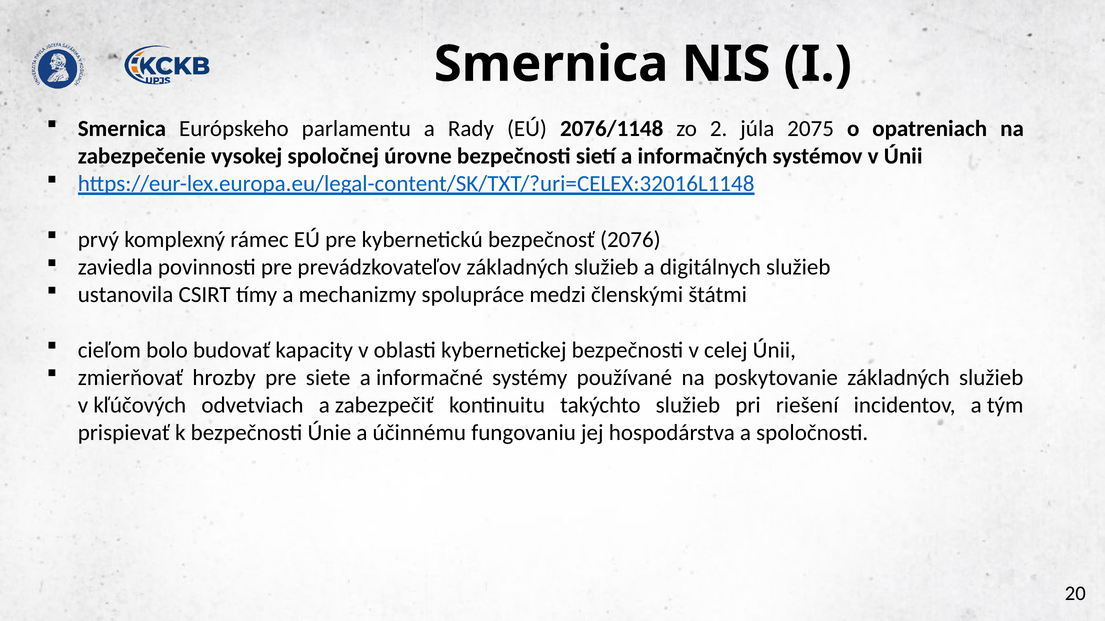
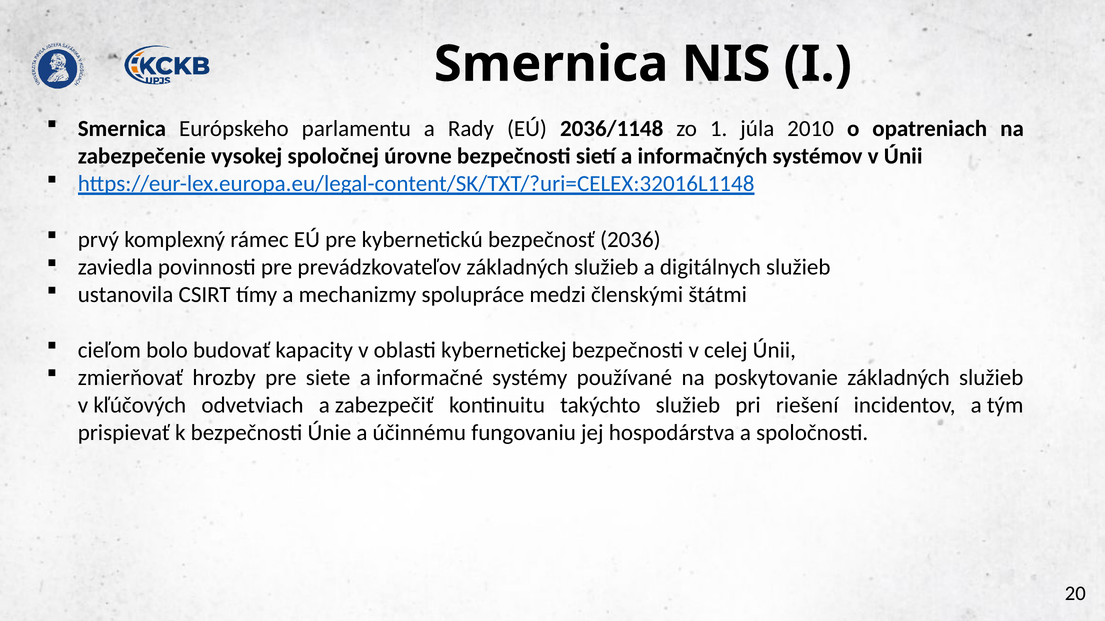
2076/1148: 2076/1148 -> 2036/1148
2: 2 -> 1
2075: 2075 -> 2010
2076: 2076 -> 2036
